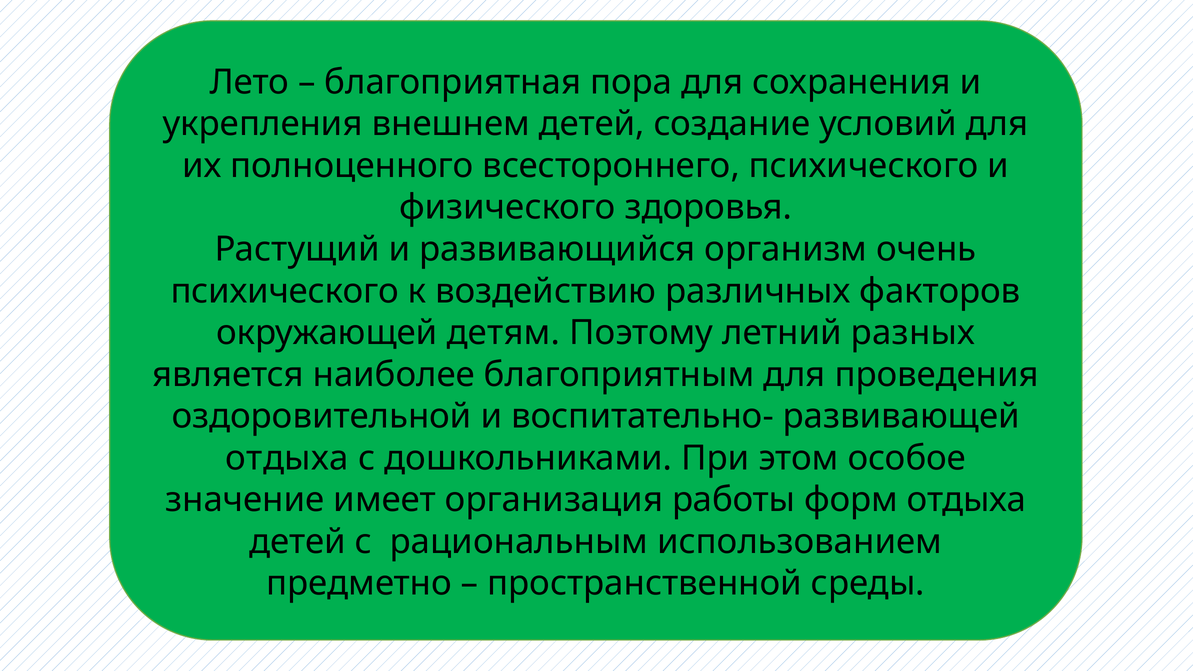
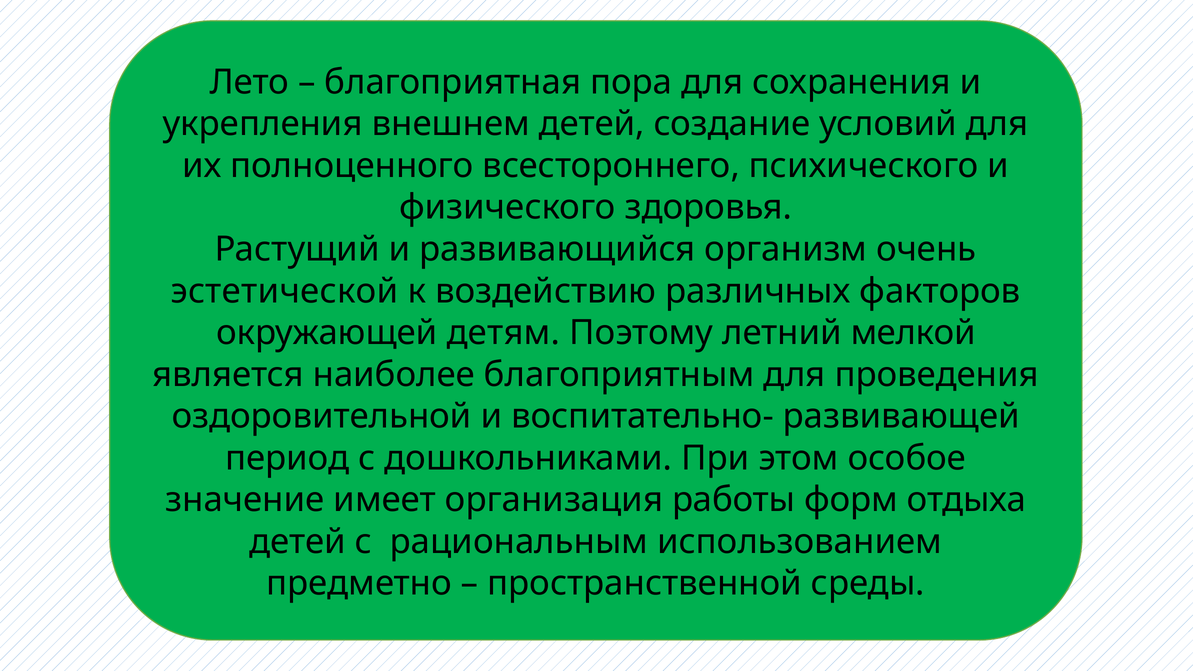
психического at (285, 291): психического -> эстетической
разных: разных -> мелкой
отдыха at (287, 458): отдыха -> период
